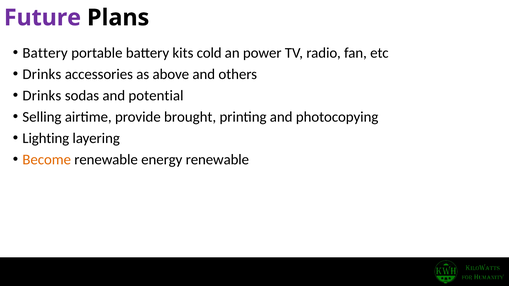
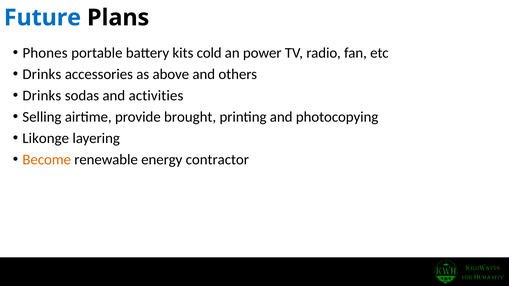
Future colour: purple -> blue
Battery at (45, 53): Battery -> Phones
potential: potential -> activities
Lighting: Lighting -> Likonge
energy renewable: renewable -> contractor
